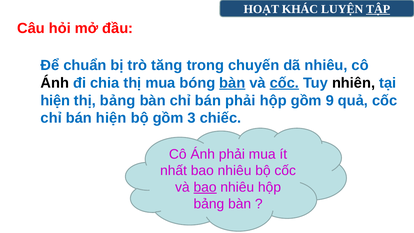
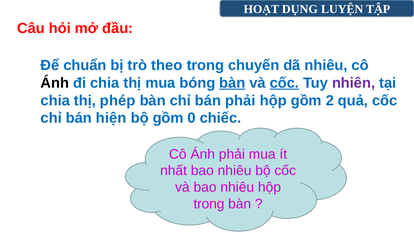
KHÁC: KHÁC -> DỤNG
TẬP underline: present -> none
tăng: tăng -> theo
nhiên colour: black -> purple
hiện at (55, 100): hiện -> chia
thị bảng: bảng -> phép
9: 9 -> 2
3: 3 -> 0
bao at (205, 187) underline: present -> none
bảng at (209, 204): bảng -> trong
